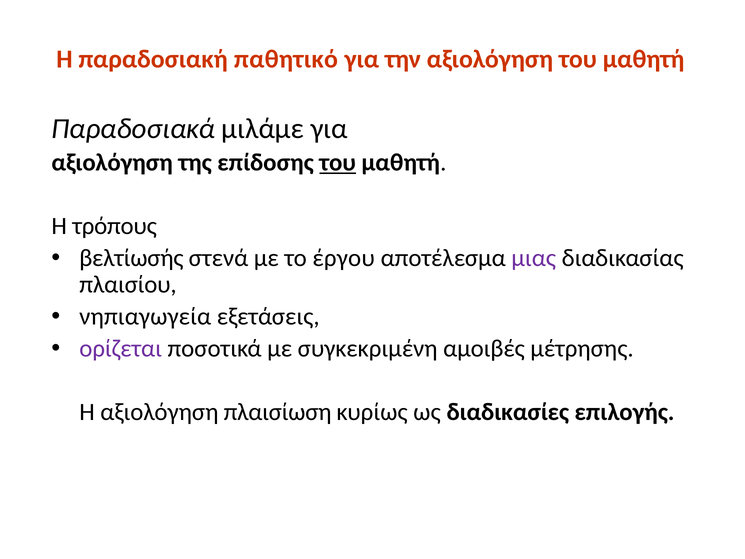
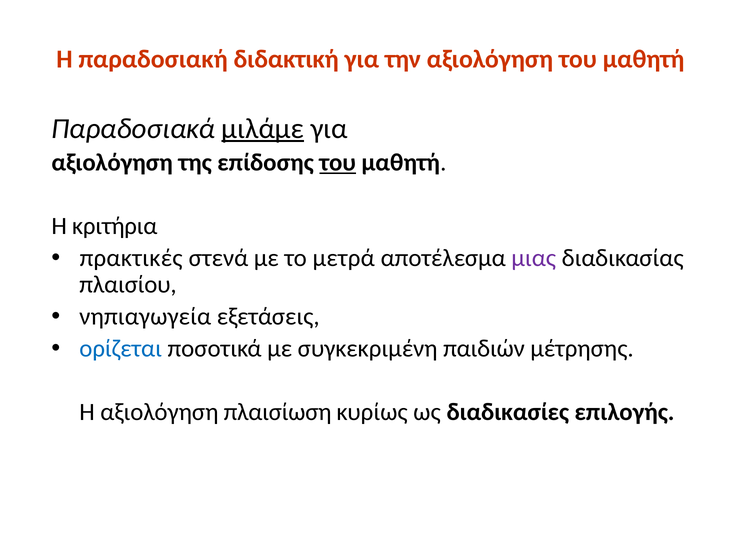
παθητικό: παθητικό -> διδακτική
μιλάμε underline: none -> present
τρόπους: τρόπους -> κριτήρια
βελτίωσής: βελτίωσής -> πρακτικές
έργου: έργου -> μετρά
ορίζεται colour: purple -> blue
αμοιβές: αμοιβές -> παιδιών
